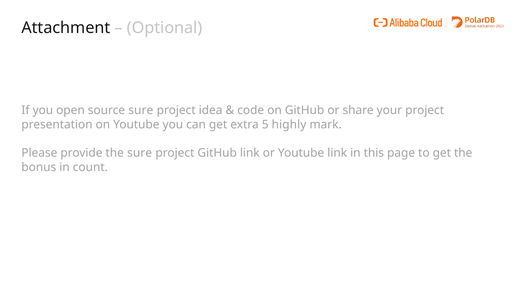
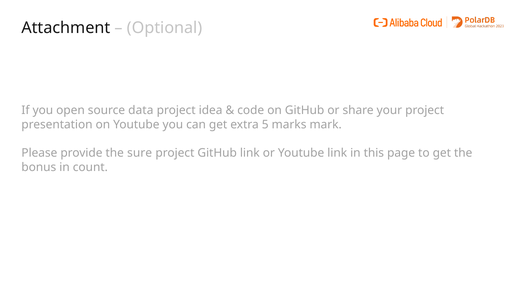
source sure: sure -> data
highly: highly -> marks
